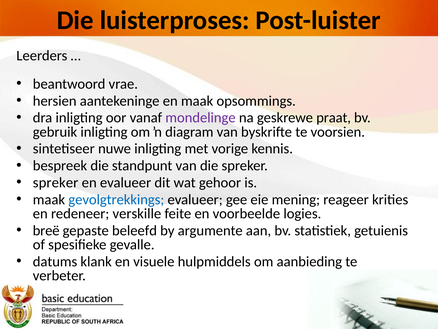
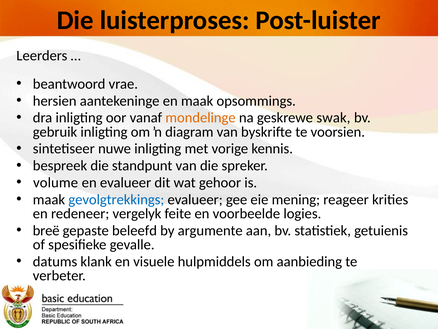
mondelinge colour: purple -> orange
praat: praat -> swak
spreker at (56, 182): spreker -> volume
verskille: verskille -> vergelyk
